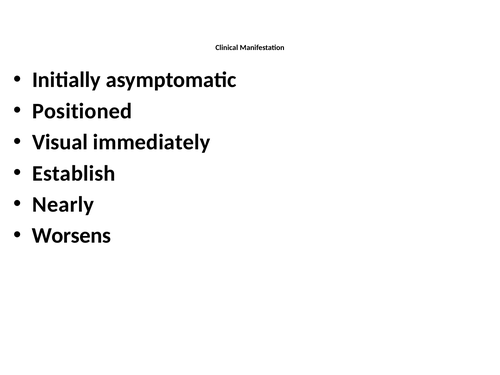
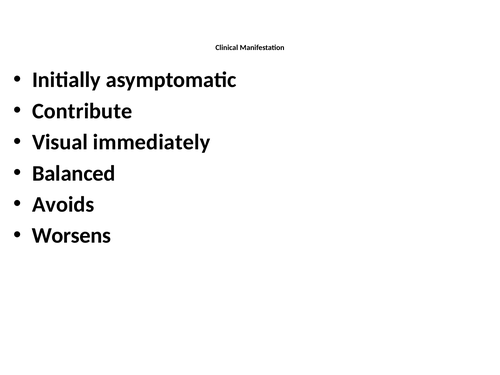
Positioned: Positioned -> Contribute
Establish: Establish -> Balanced
Nearly: Nearly -> Avoids
